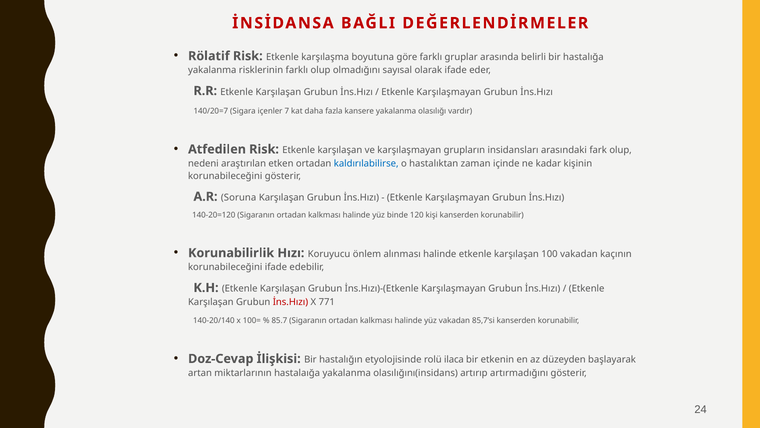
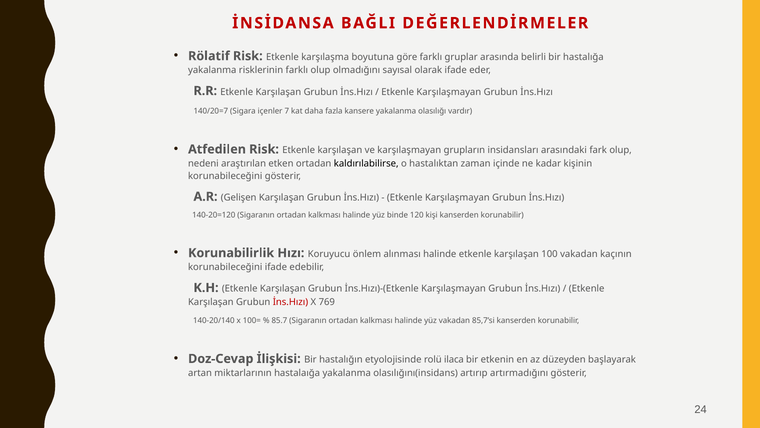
kaldırılabilirse colour: blue -> black
Soruna: Soruna -> Gelişen
771: 771 -> 769
